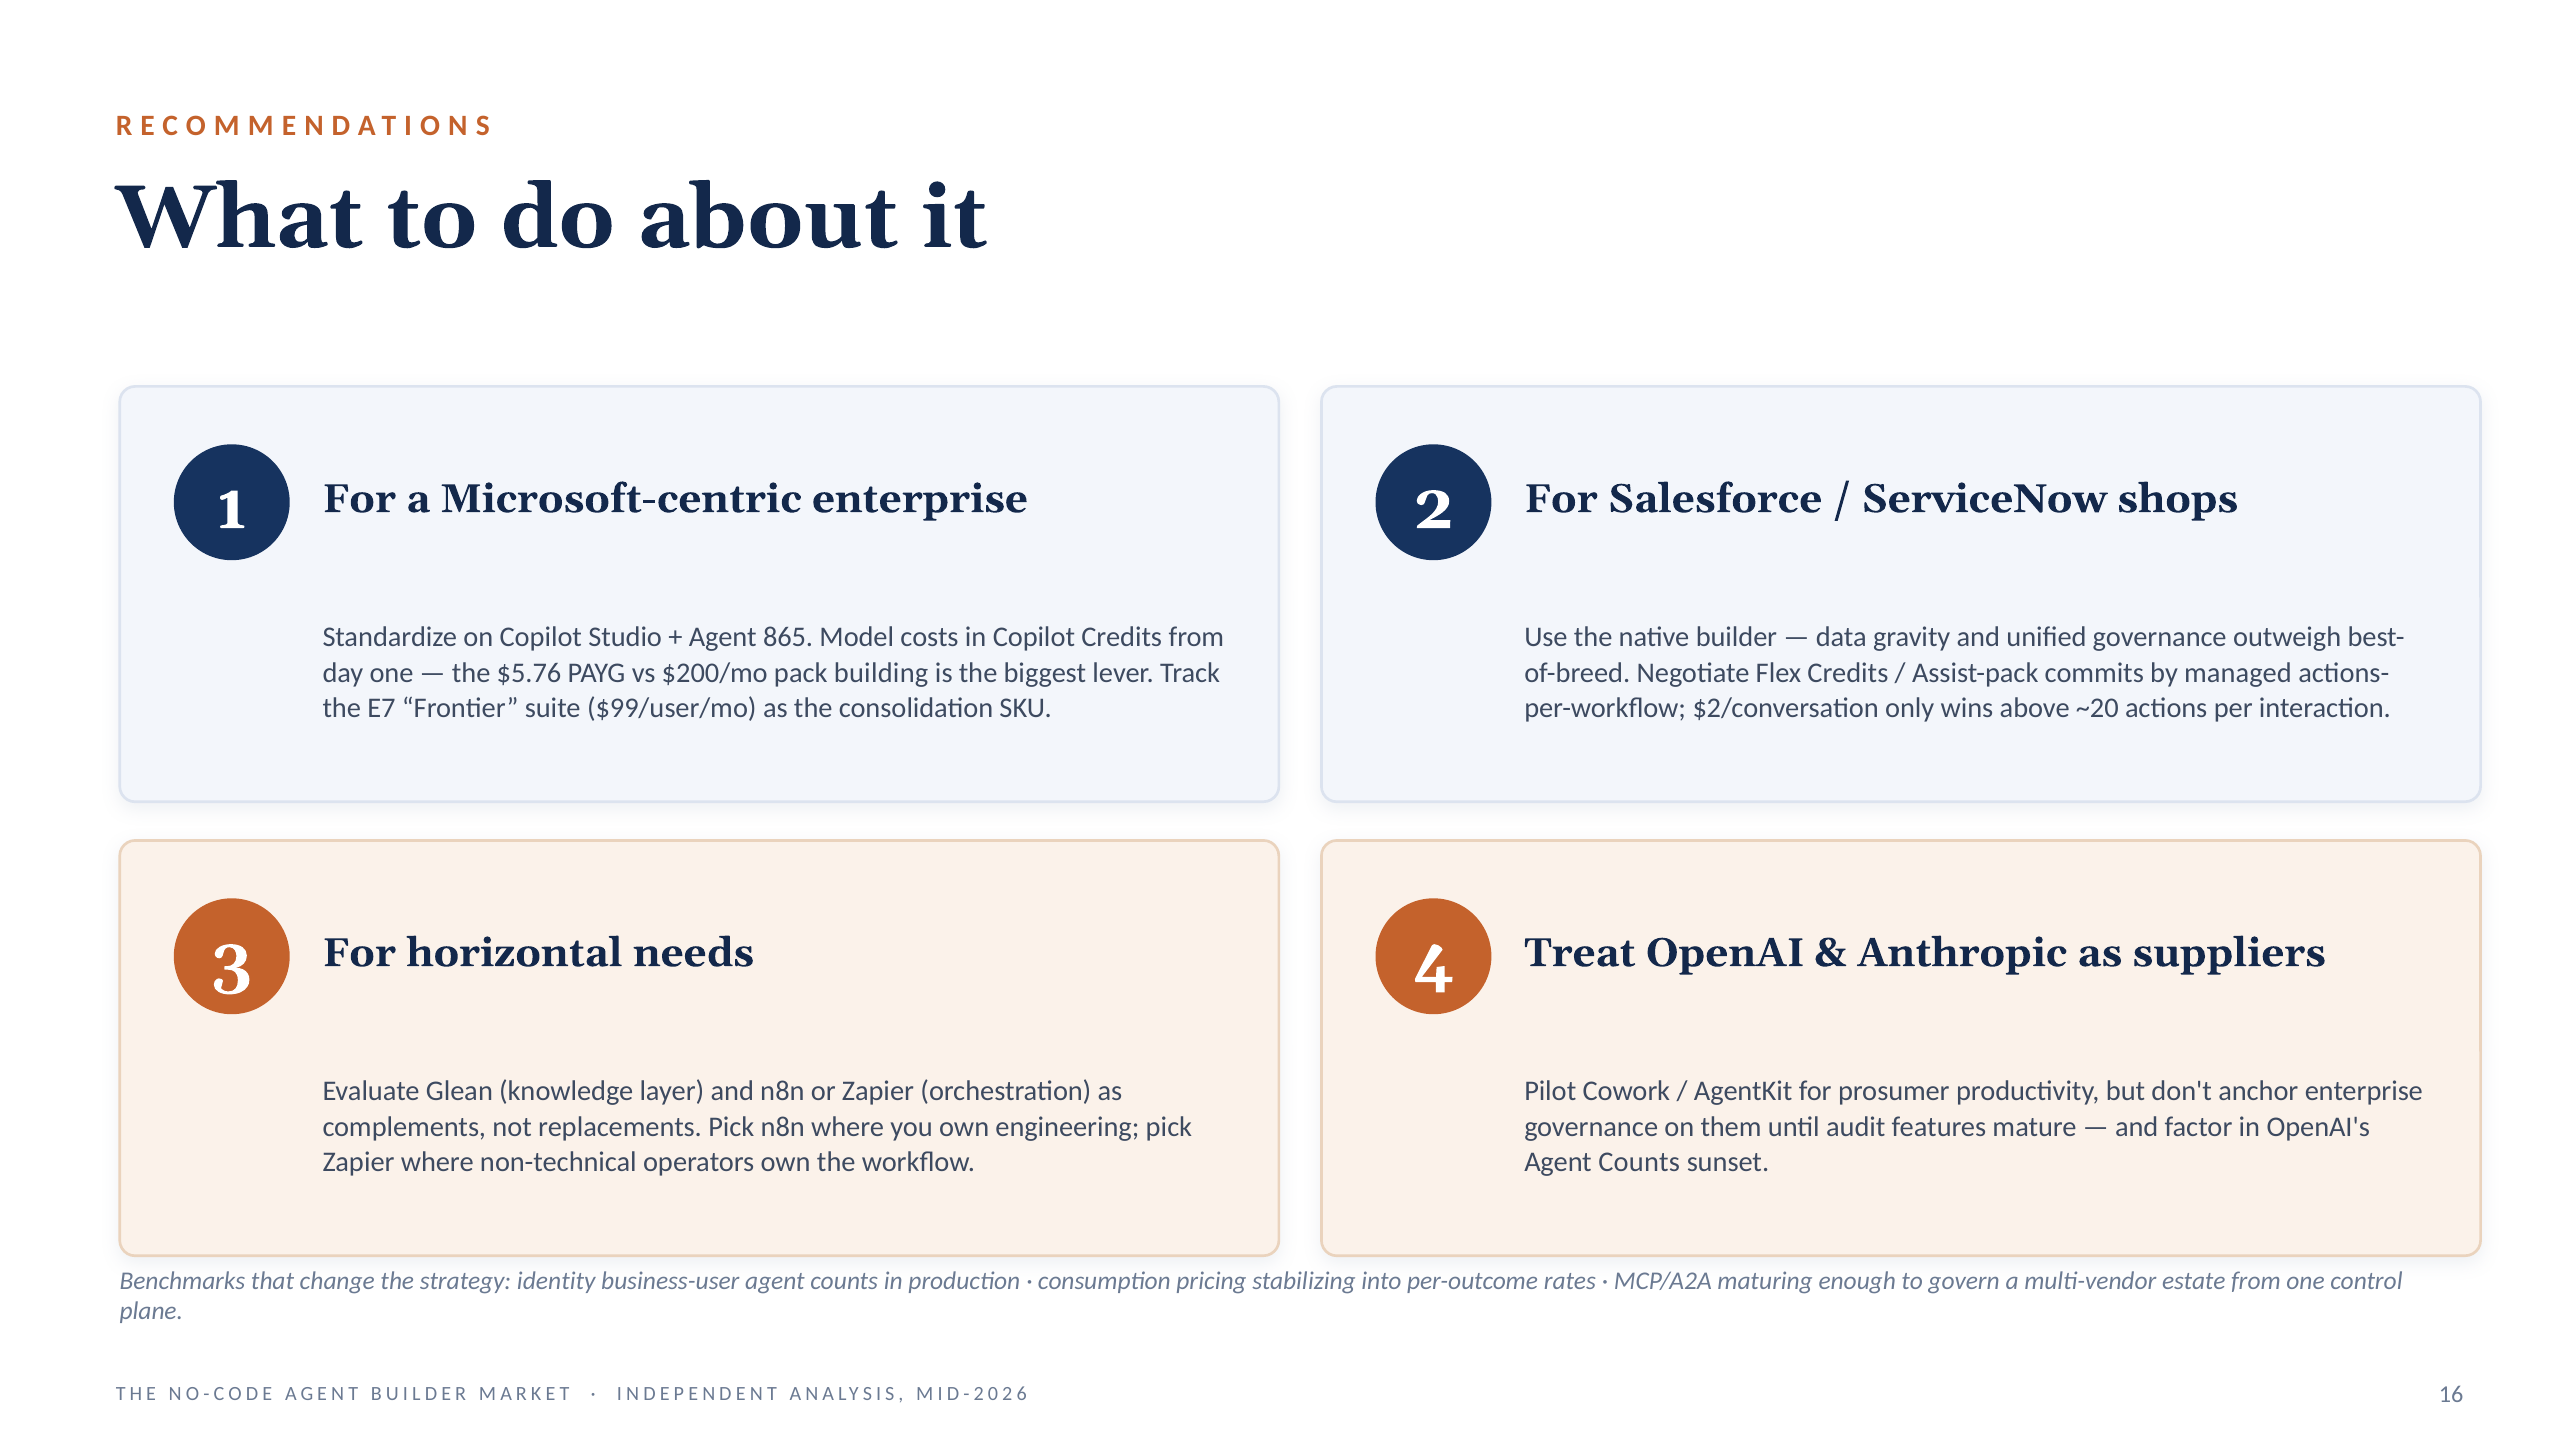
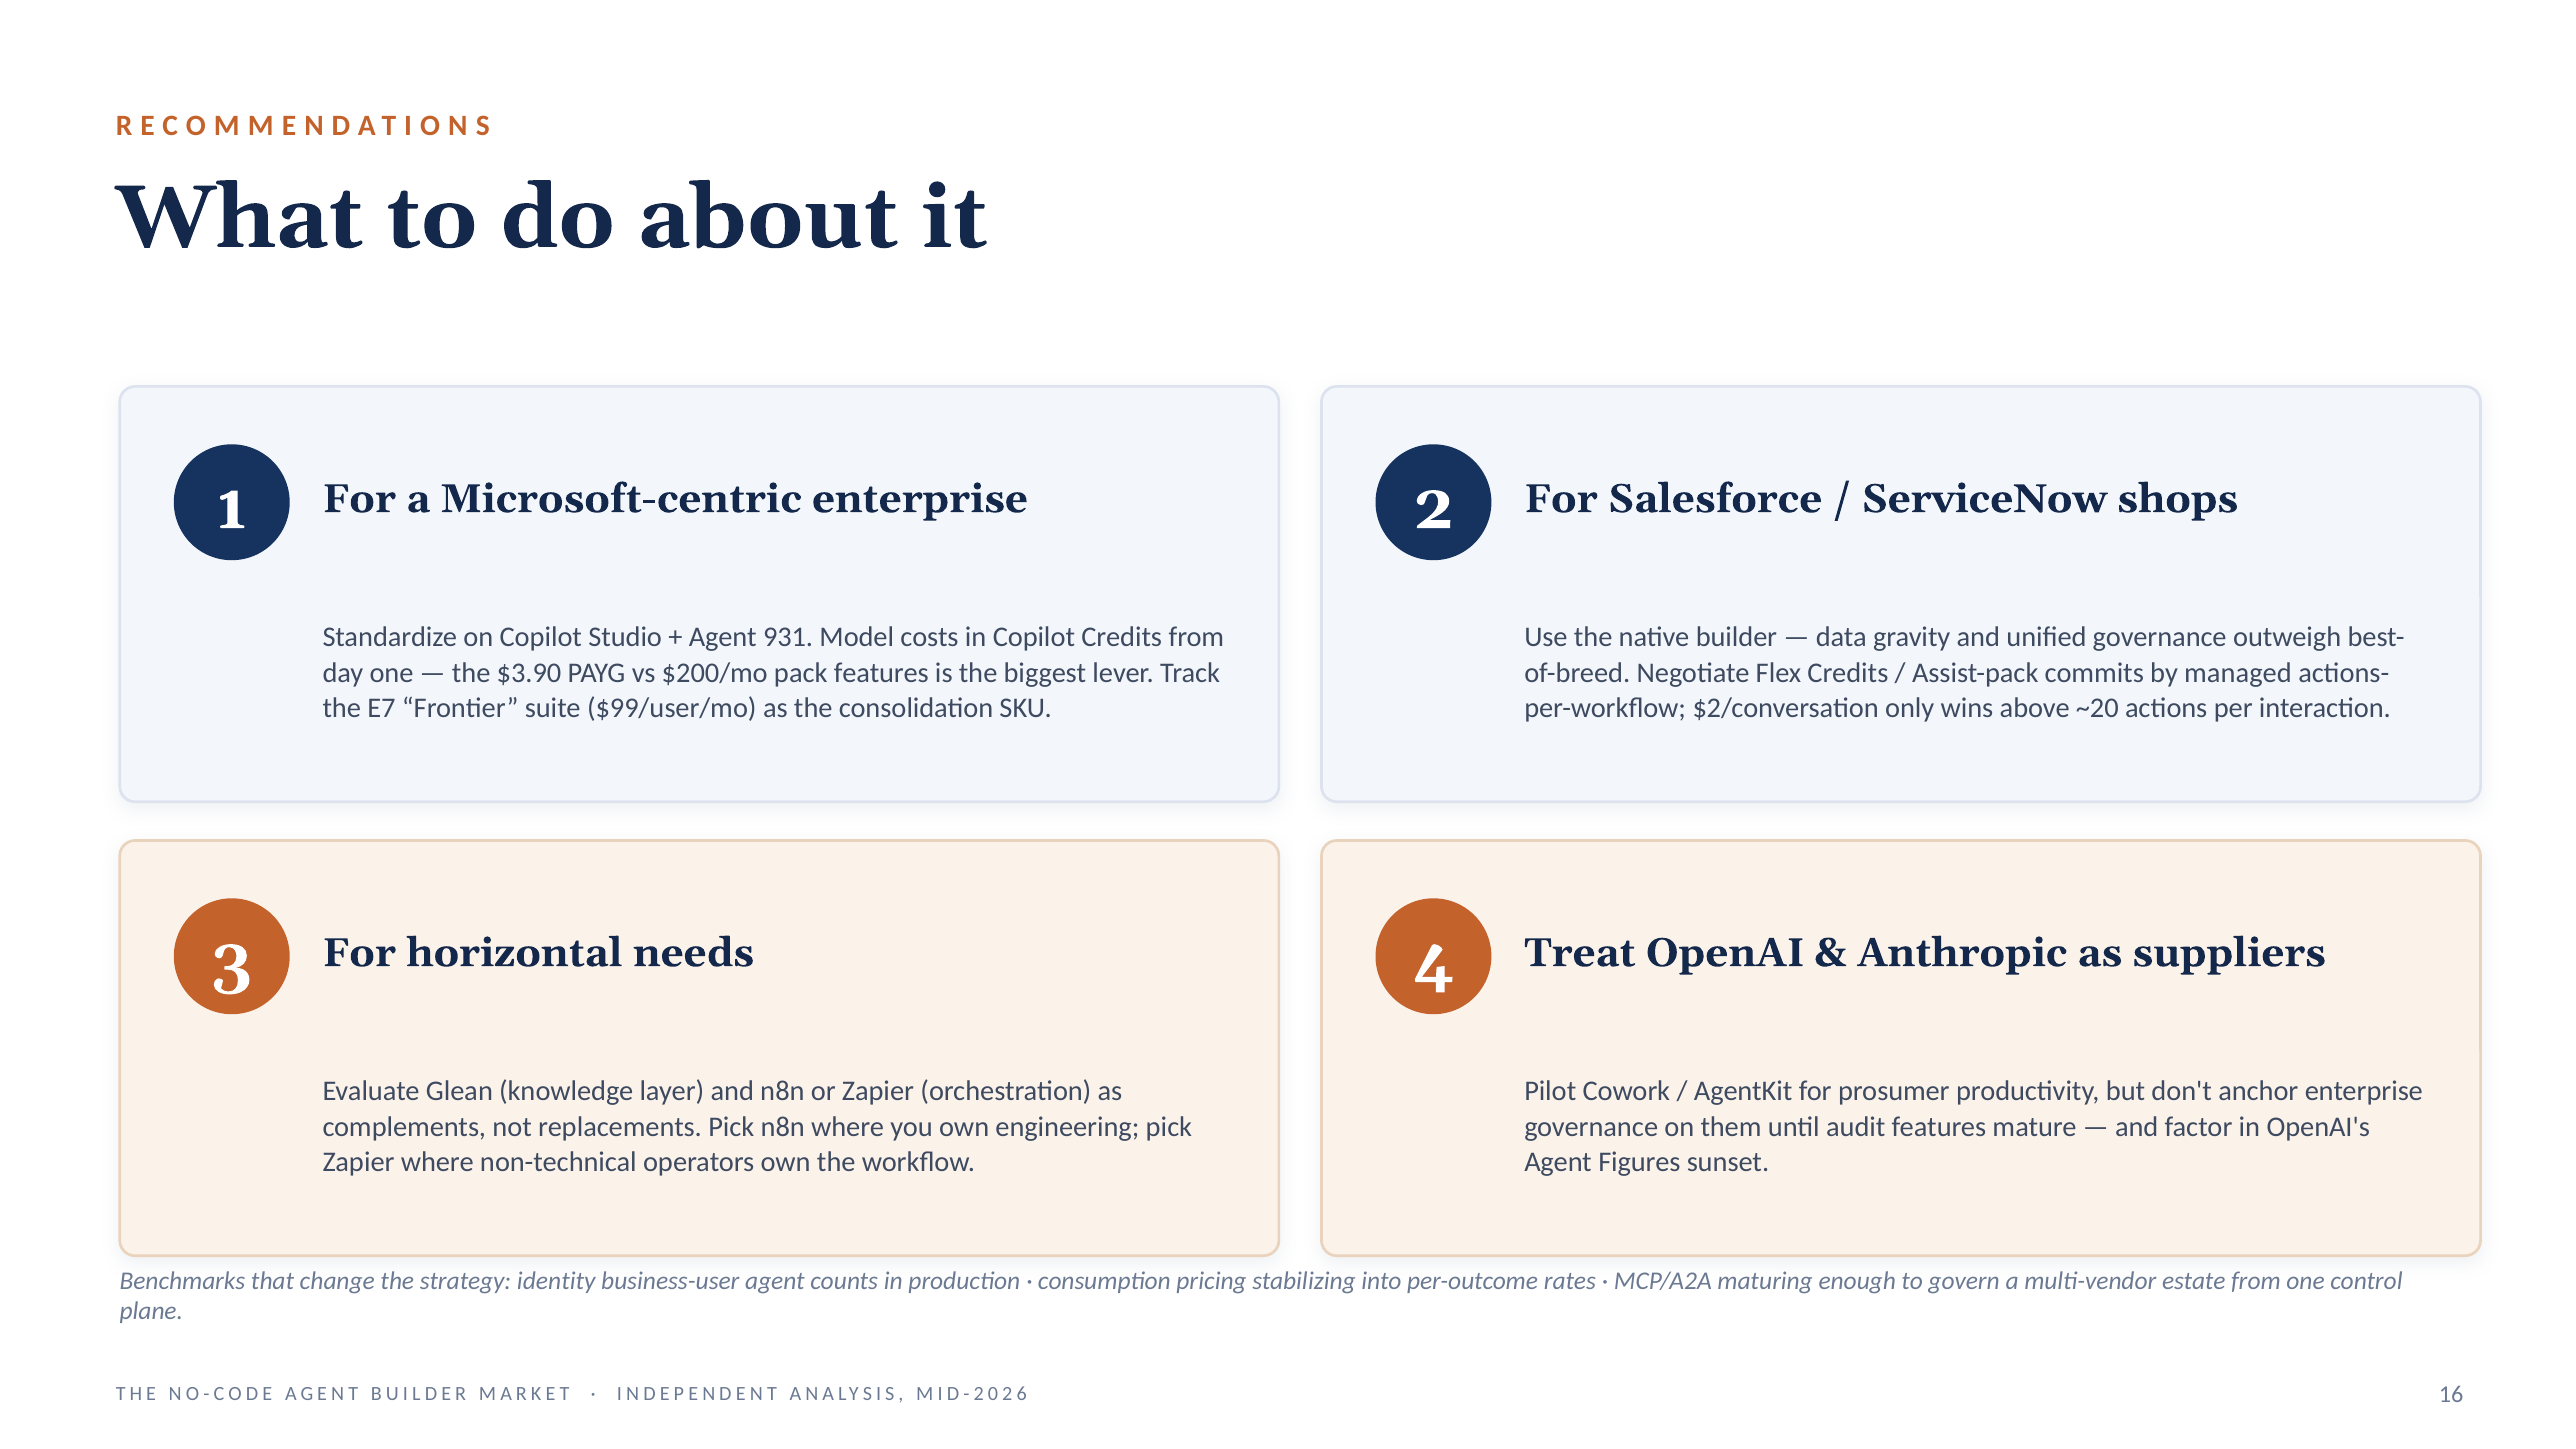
865: 865 -> 931
$5.76: $5.76 -> $3.90
pack building: building -> features
Counts at (1639, 1162): Counts -> Figures
